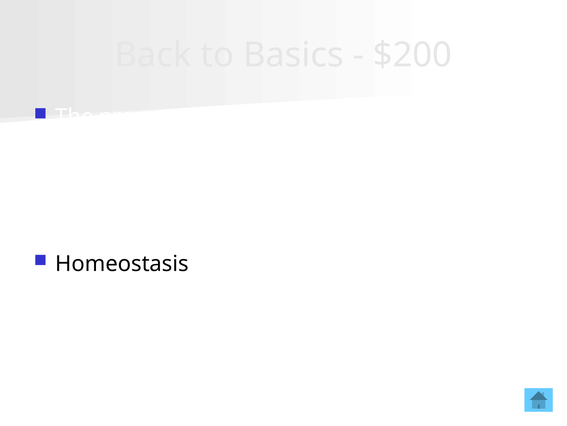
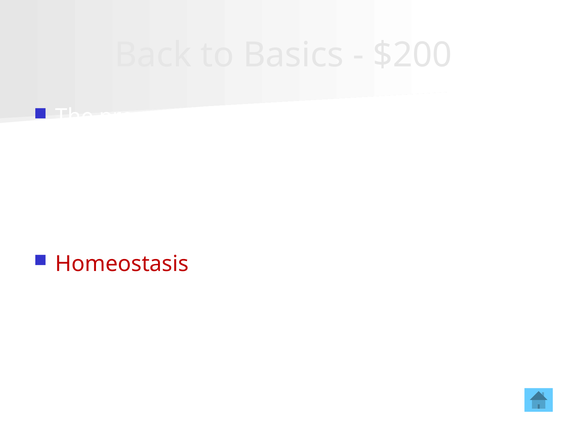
Homeostasis colour: black -> red
